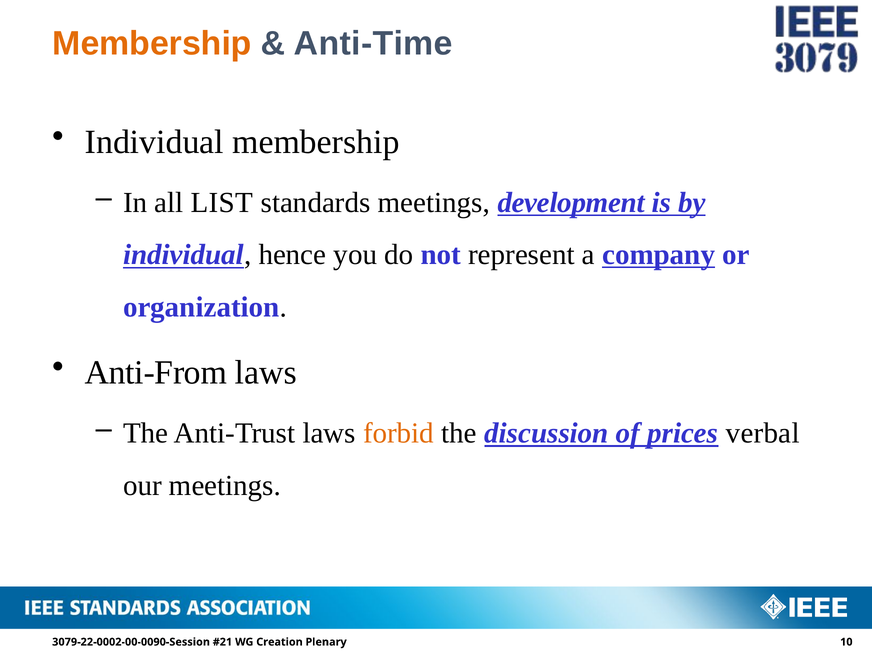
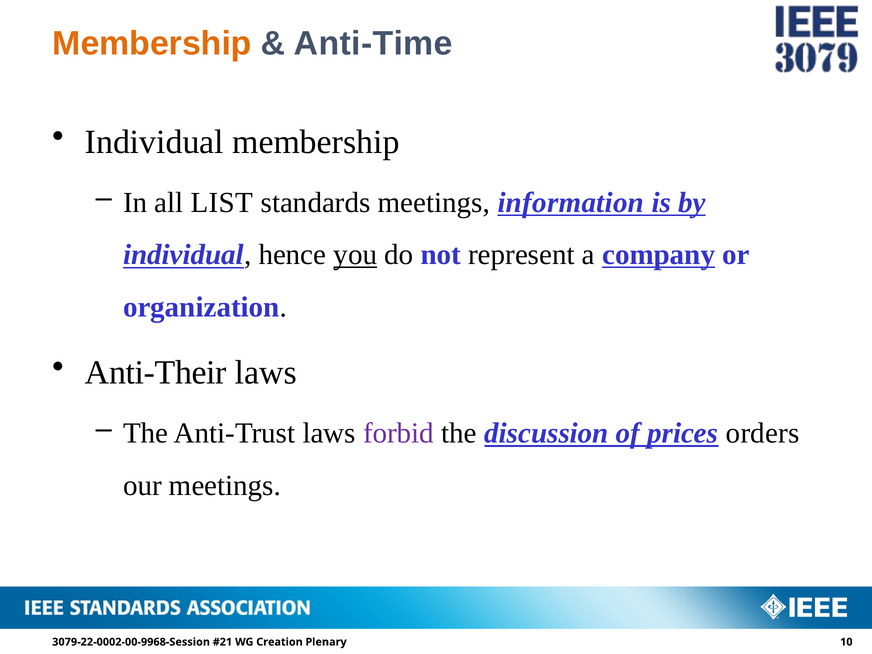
development: development -> information
you underline: none -> present
Anti-From: Anti-From -> Anti-Their
forbid colour: orange -> purple
verbal: verbal -> orders
3079-22-0002-00-0090-Session: 3079-22-0002-00-0090-Session -> 3079-22-0002-00-9968-Session
